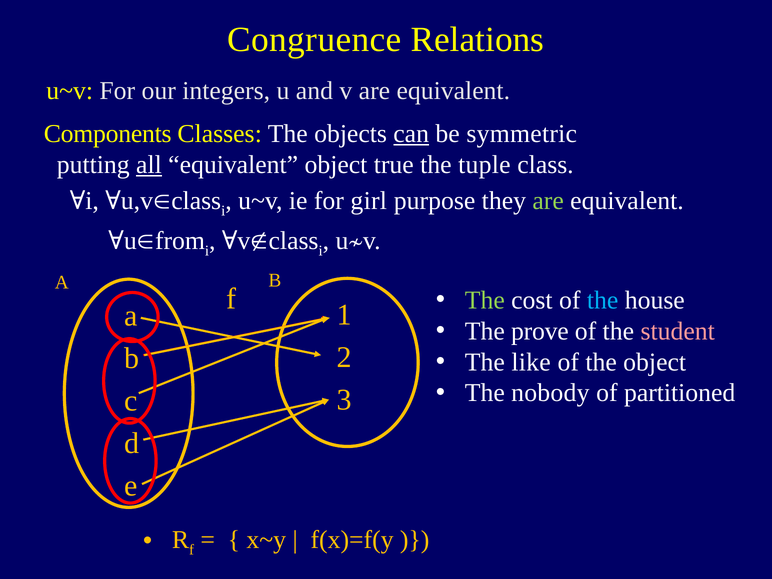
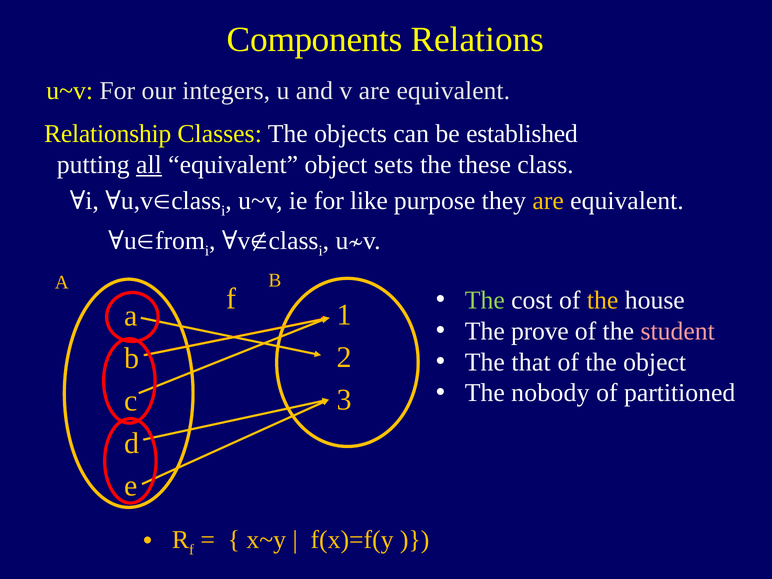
Congruence: Congruence -> Components
Components: Components -> Relationship
can underline: present -> none
symmetric: symmetric -> established
true: true -> sets
tuple: tuple -> these
girl: girl -> like
are at (548, 201) colour: light green -> yellow
the at (603, 300) colour: light blue -> yellow
like: like -> that
